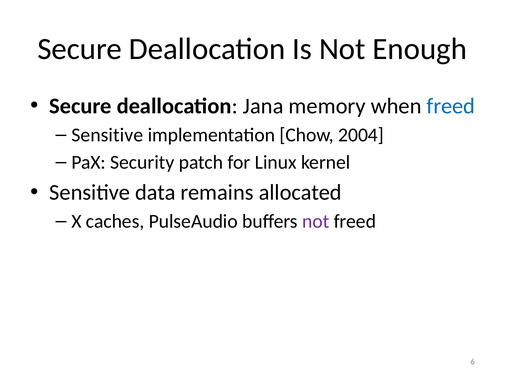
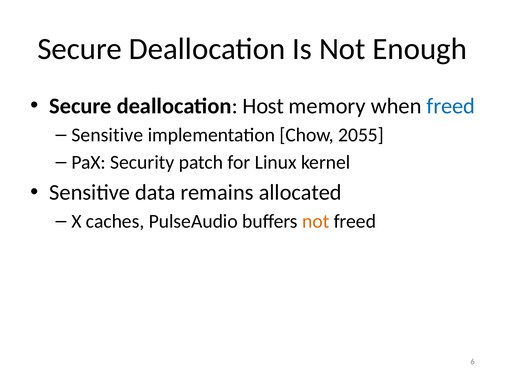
Jana: Jana -> Host
2004: 2004 -> 2055
not at (316, 221) colour: purple -> orange
